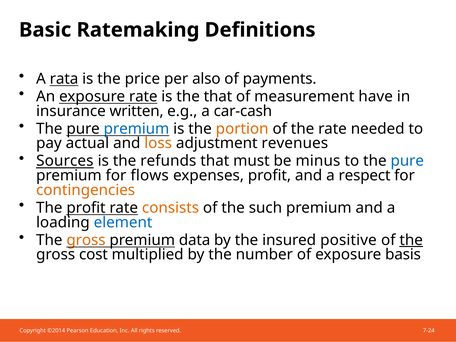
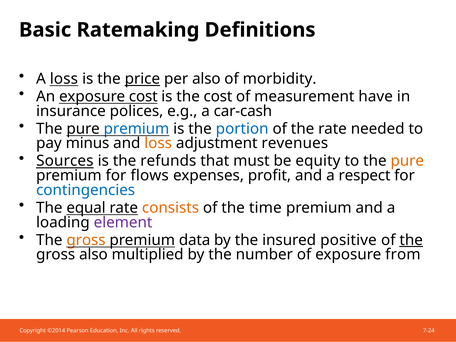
A rata: rata -> loss
price underline: none -> present
payments: payments -> morbidity
exposure rate: rate -> cost
the that: that -> cost
written: written -> polices
portion colour: orange -> blue
actual: actual -> minus
minus: minus -> equity
pure at (407, 161) colour: blue -> orange
contingencies colour: orange -> blue
The profit: profit -> equal
such: such -> time
element colour: blue -> purple
gross cost: cost -> also
basis: basis -> from
